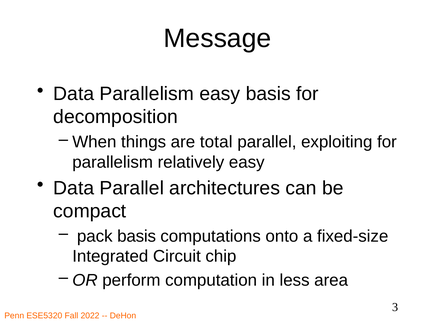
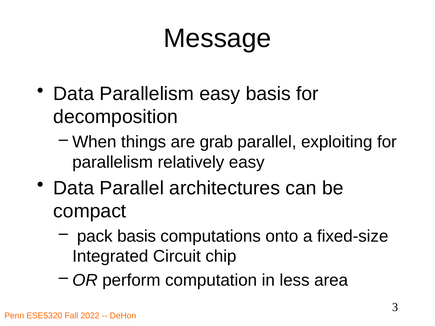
total: total -> grab
